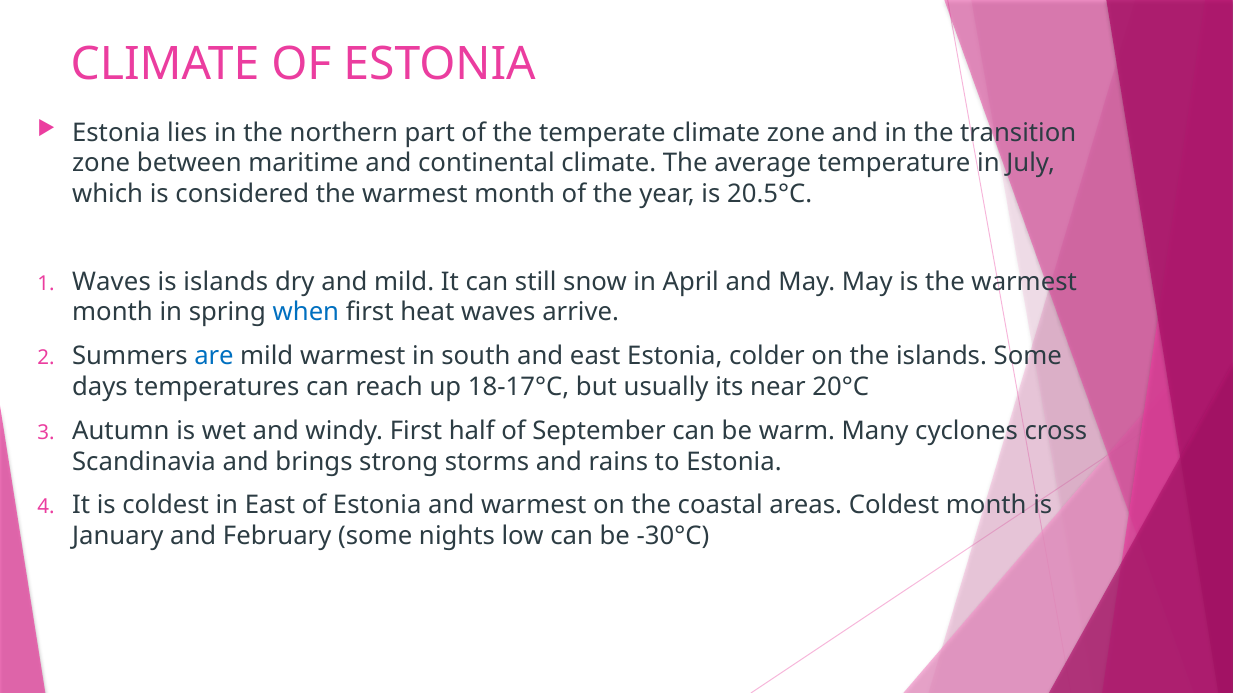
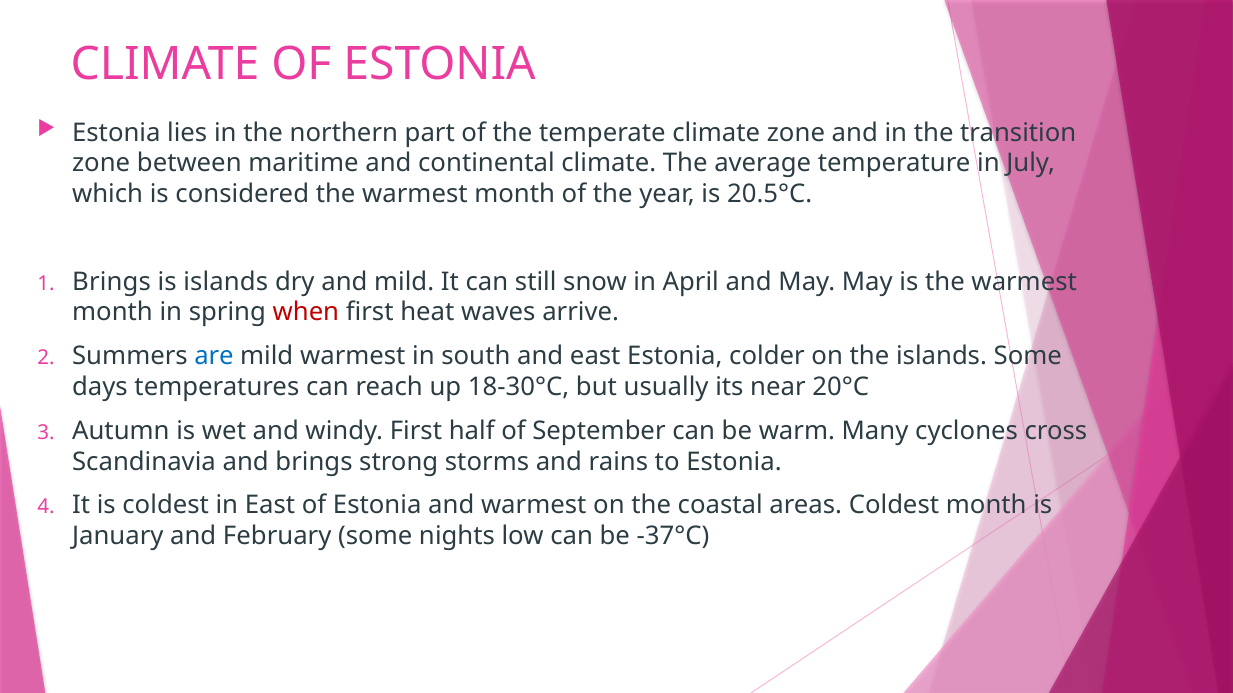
Waves at (112, 282): Waves -> Brings
when colour: blue -> red
18-17°C: 18-17°C -> 18-30°C
-30°C: -30°C -> -37°C
